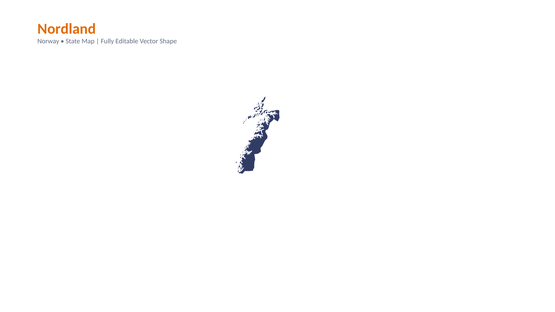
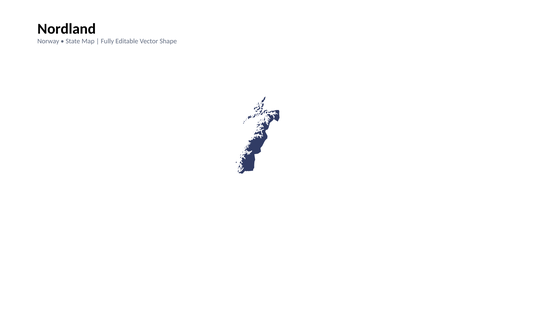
Nordland colour: orange -> black
